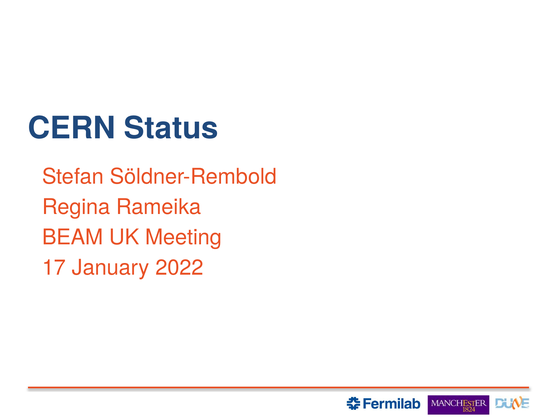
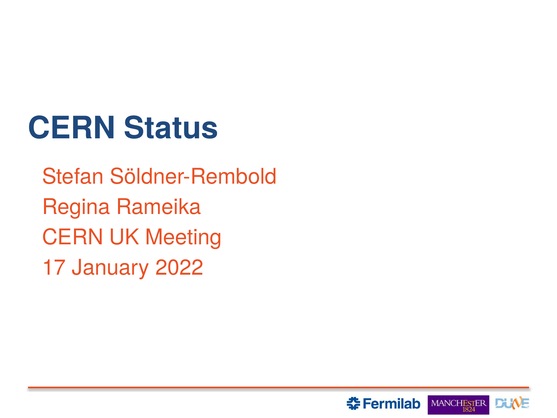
BEAM at (73, 237): BEAM -> CERN
